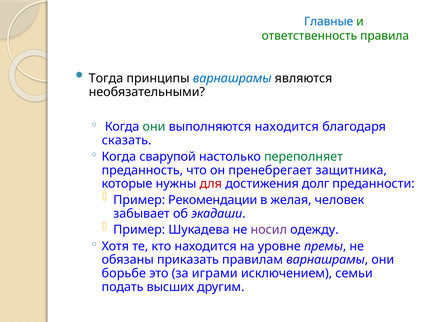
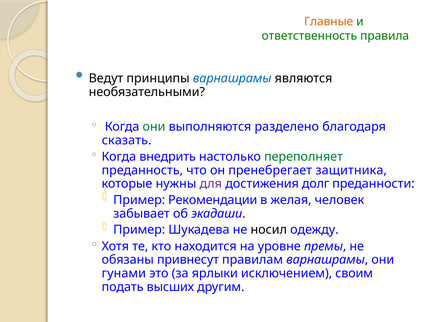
Главные colour: blue -> orange
Тогда: Тогда -> Ведут
выполняются находится: находится -> разделено
сварупой: сварупой -> внедрить
для colour: red -> purple
носил colour: purple -> black
приказать: приказать -> привнесут
борьбе: борьбе -> гунами
играми: играми -> ярлыки
семьи: семьи -> своим
